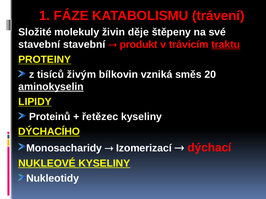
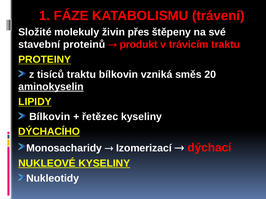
děje: děje -> přes
stavební stavební: stavební -> proteinů
traktu at (226, 45) underline: present -> none
tisíců živým: živým -> traktu
Proteinů at (50, 117): Proteinů -> Bílkovin
